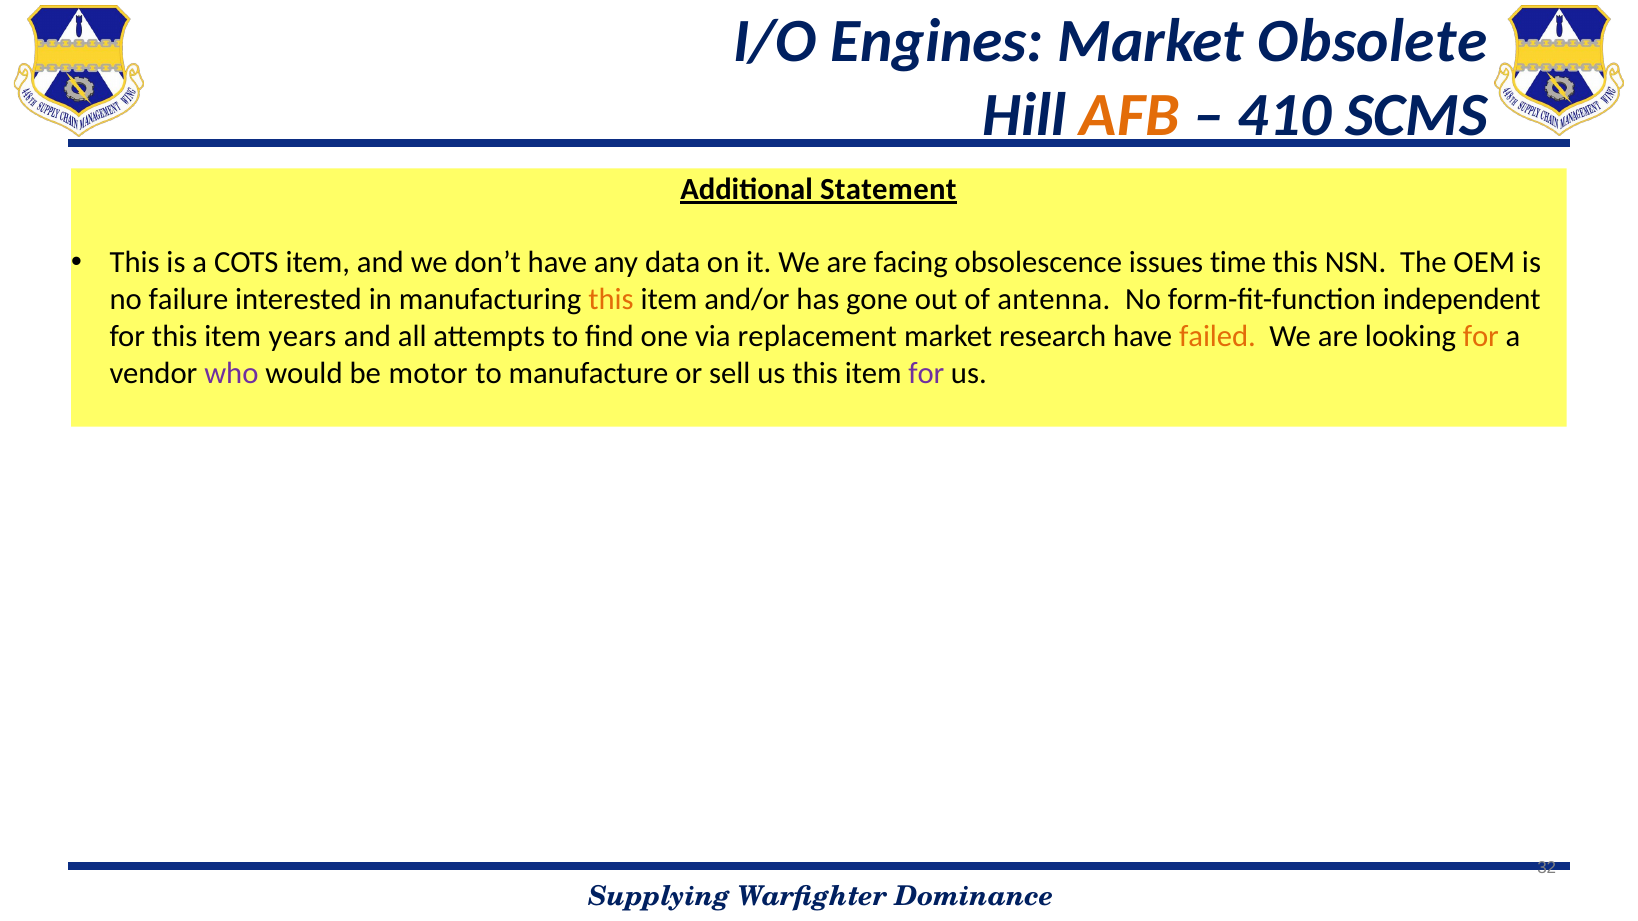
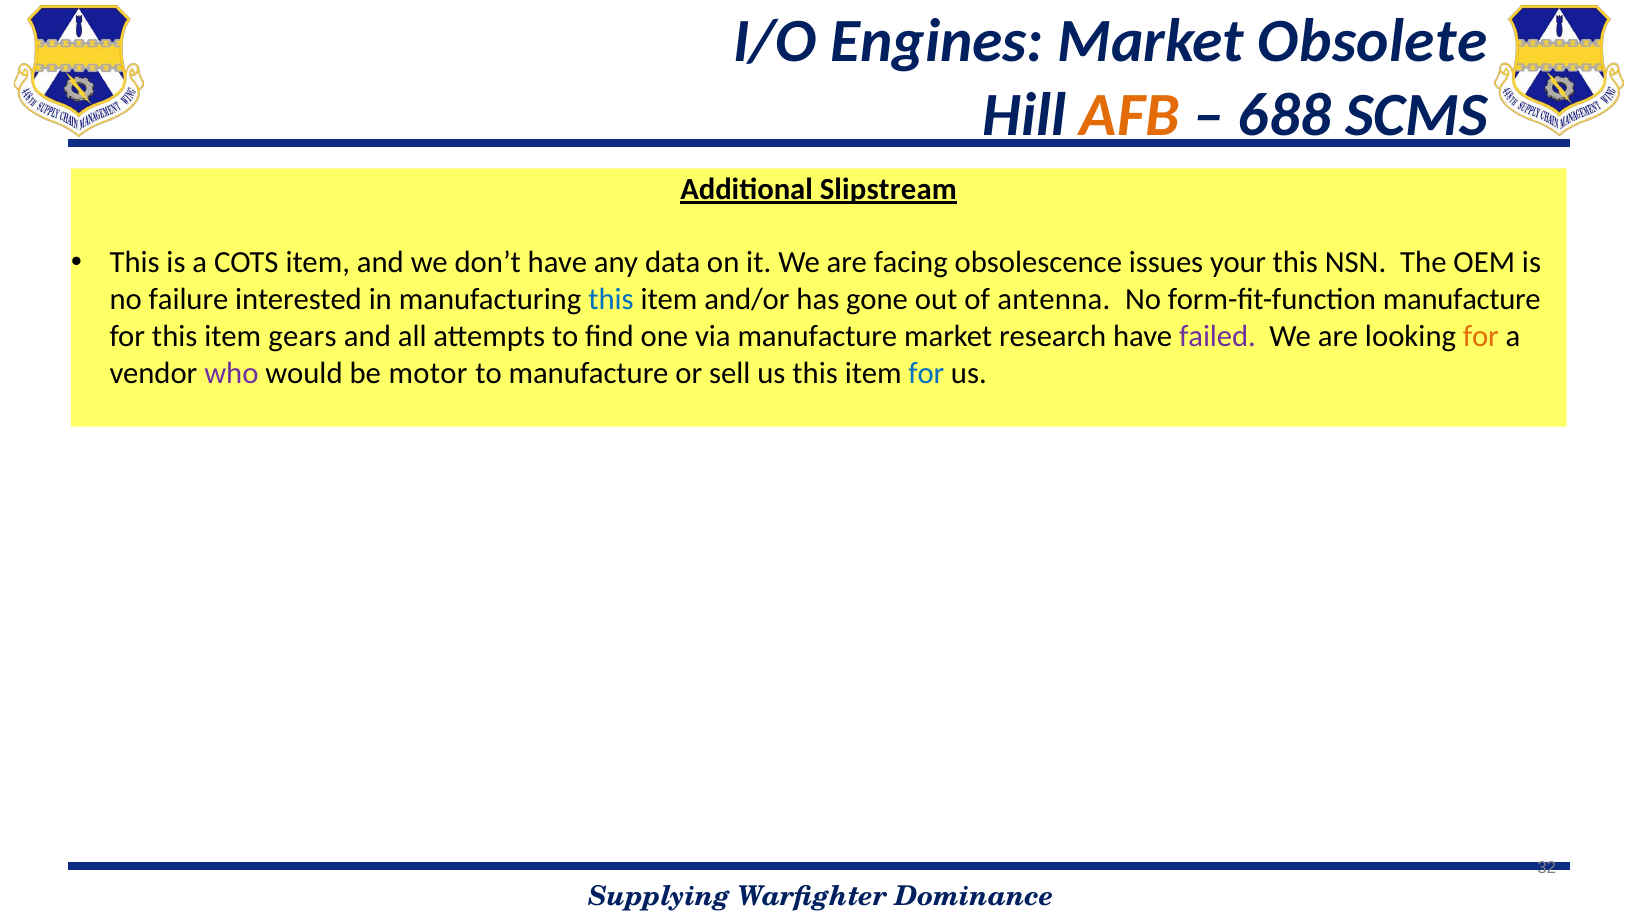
410: 410 -> 688
Statement: Statement -> Slipstream
time: time -> your
this at (611, 300) colour: orange -> blue
form-fit-function independent: independent -> manufacture
years: years -> gears
via replacement: replacement -> manufacture
failed colour: orange -> purple
for at (926, 373) colour: purple -> blue
